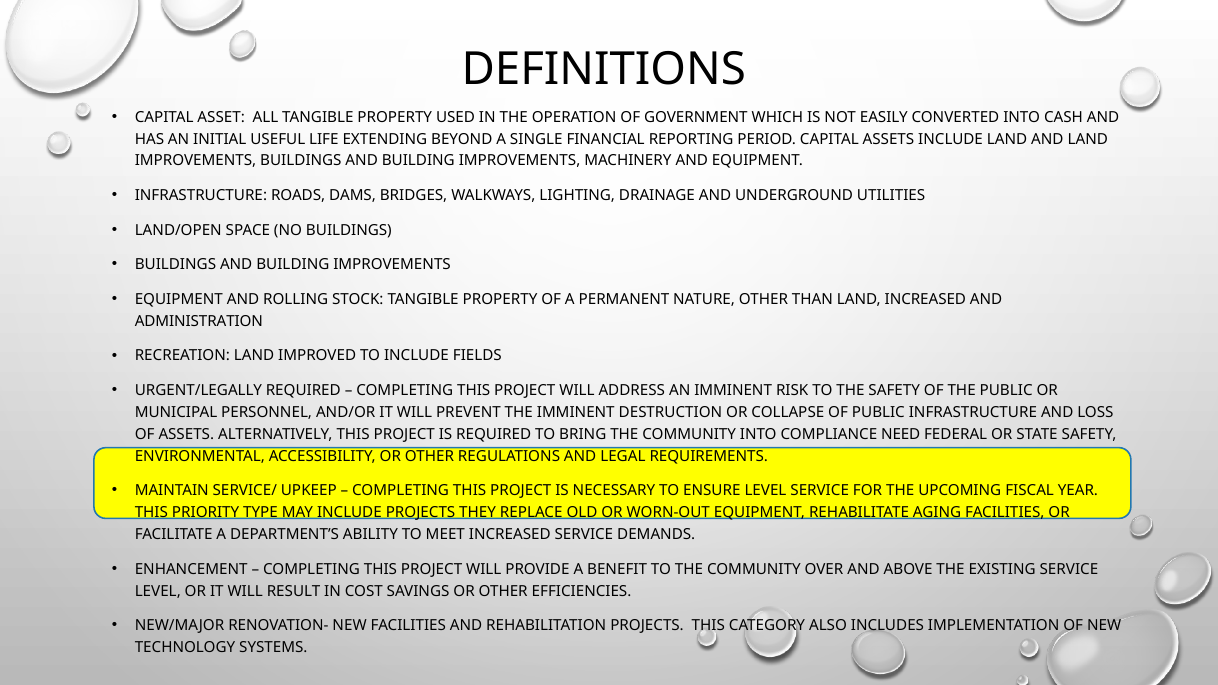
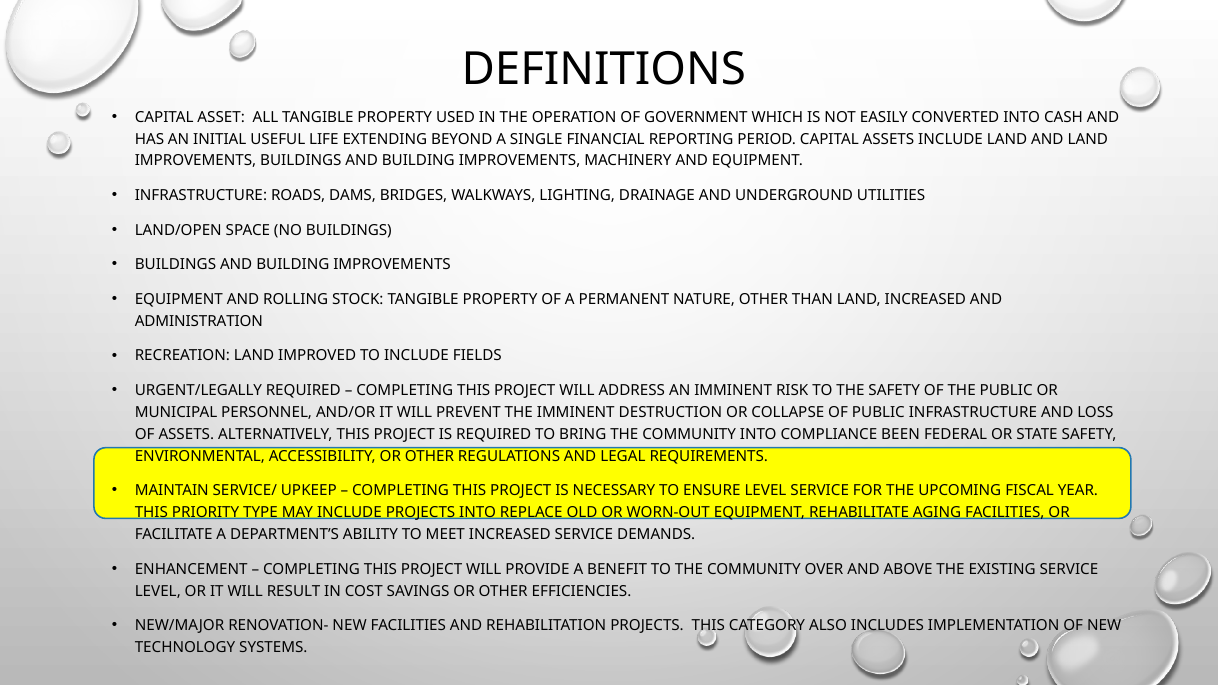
NEED: NEED -> BEEN
PROJECTS THEY: THEY -> INTO
